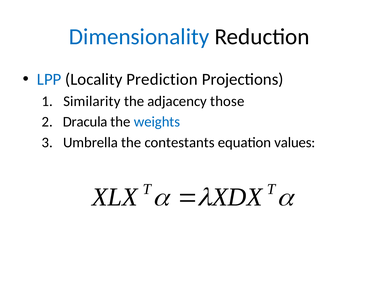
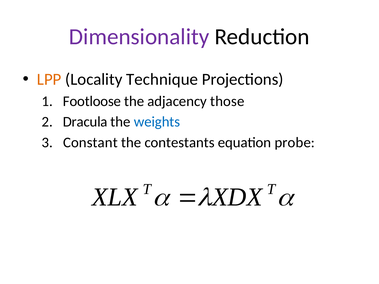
Dimensionality colour: blue -> purple
LPP colour: blue -> orange
Prediction: Prediction -> Technique
Similarity: Similarity -> Footloose
Umbrella: Umbrella -> Constant
values: values -> probe
